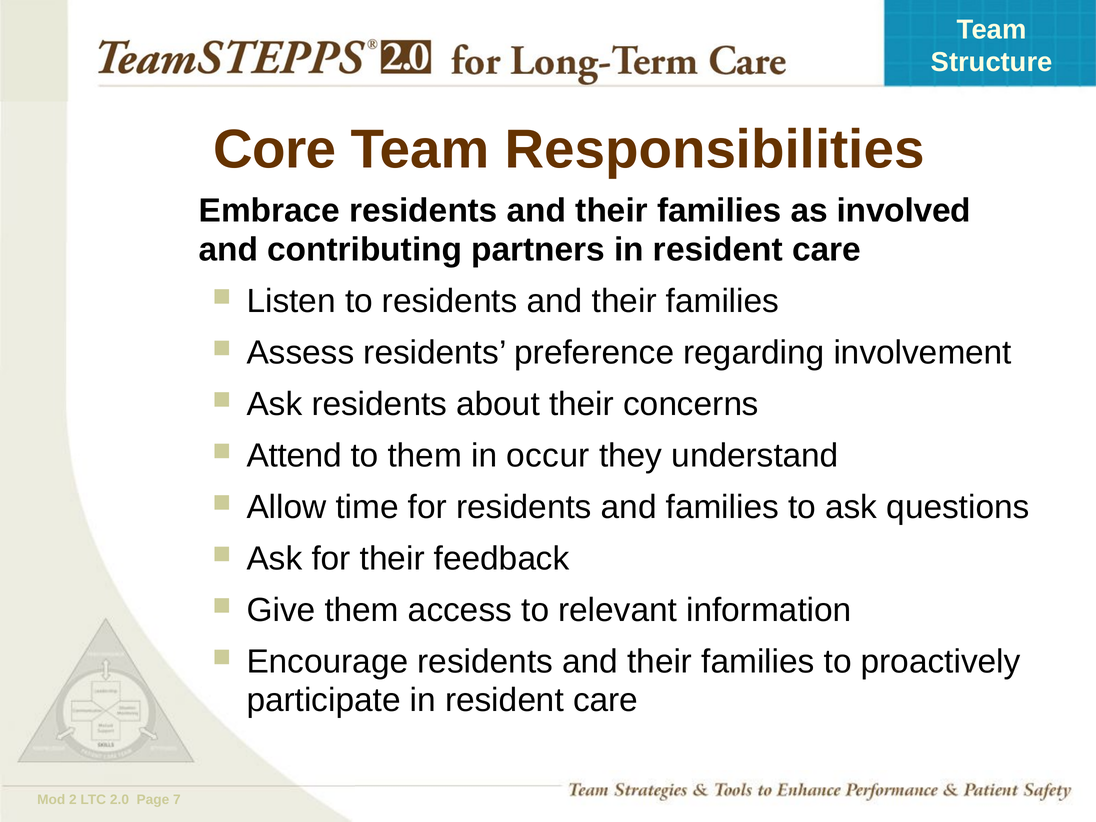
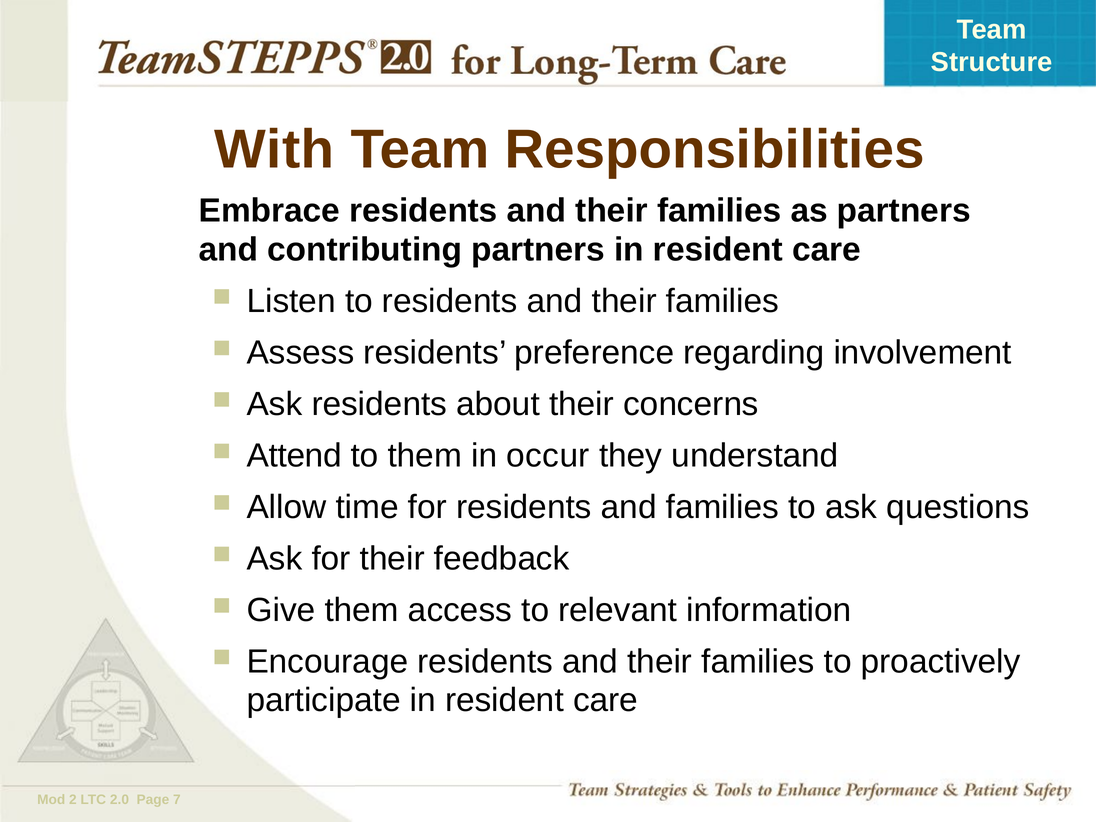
Core: Core -> With
as involved: involved -> partners
